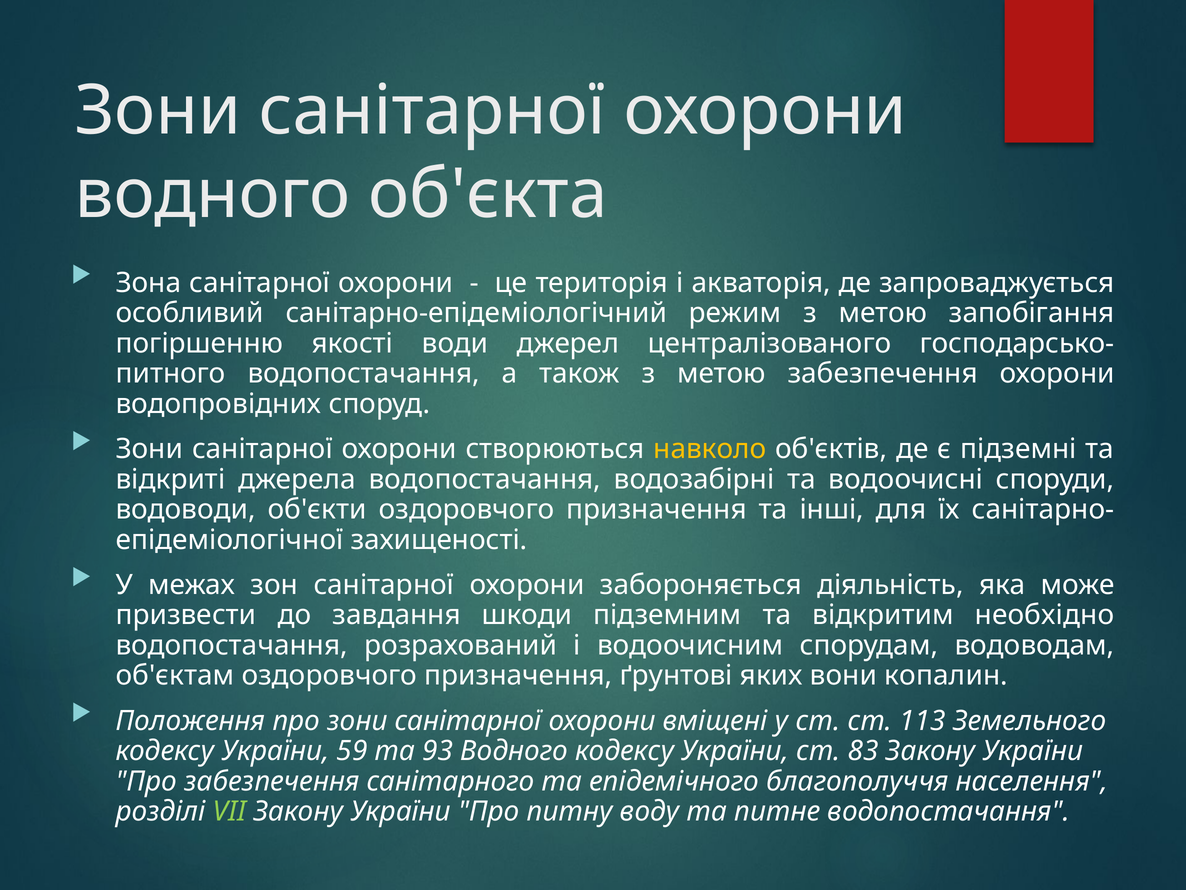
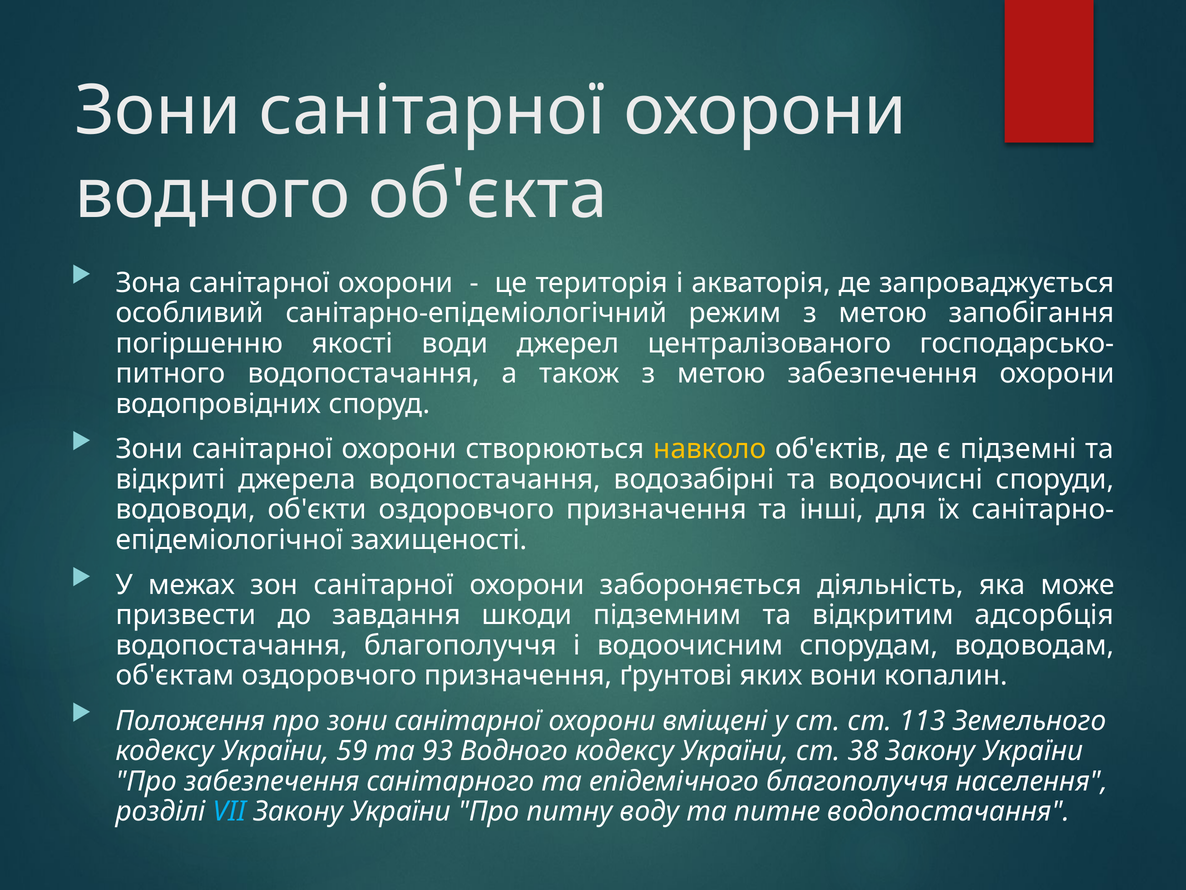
необхідно: необхідно -> адсорбція
водопостачання розрахований: розрахований -> благополуччя
83: 83 -> 38
VII colour: light green -> light blue
